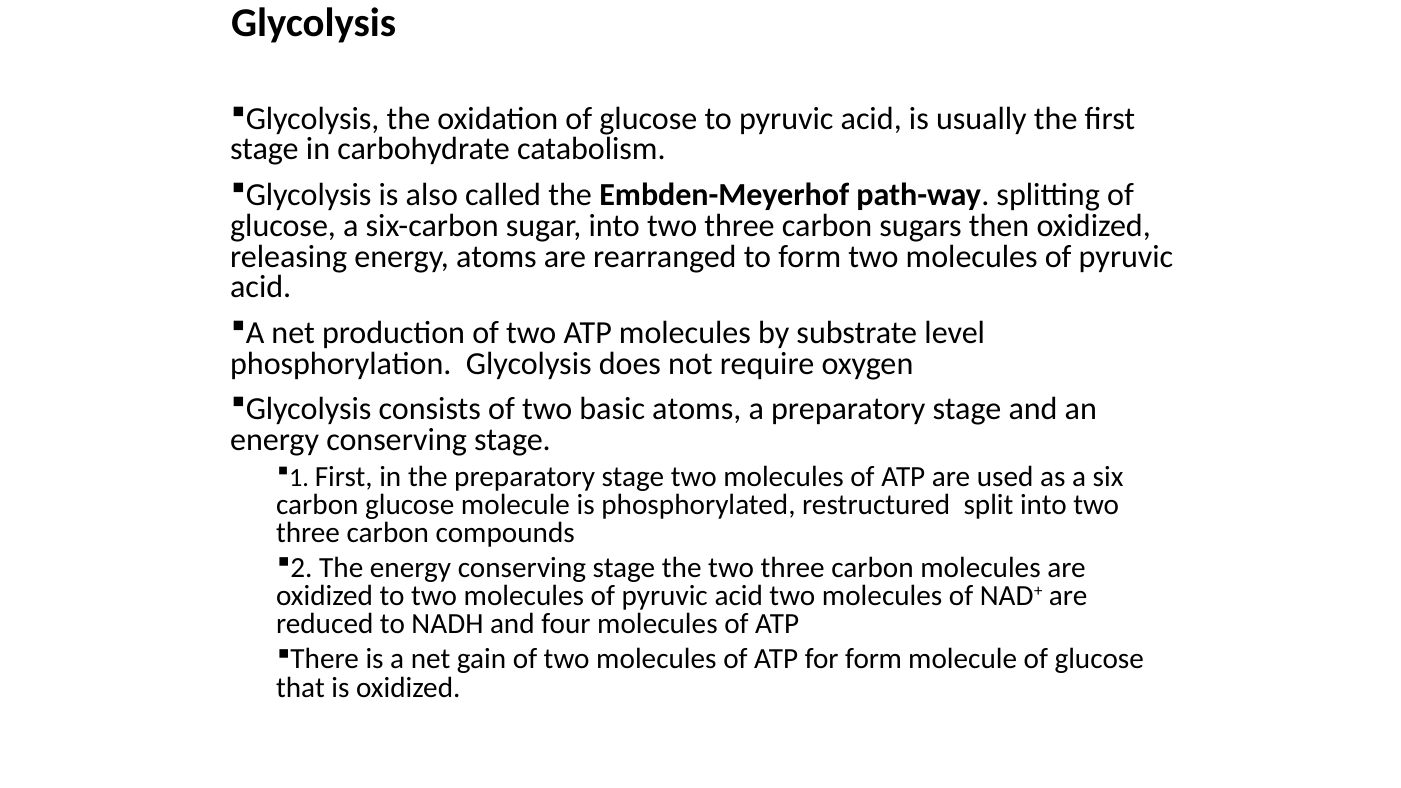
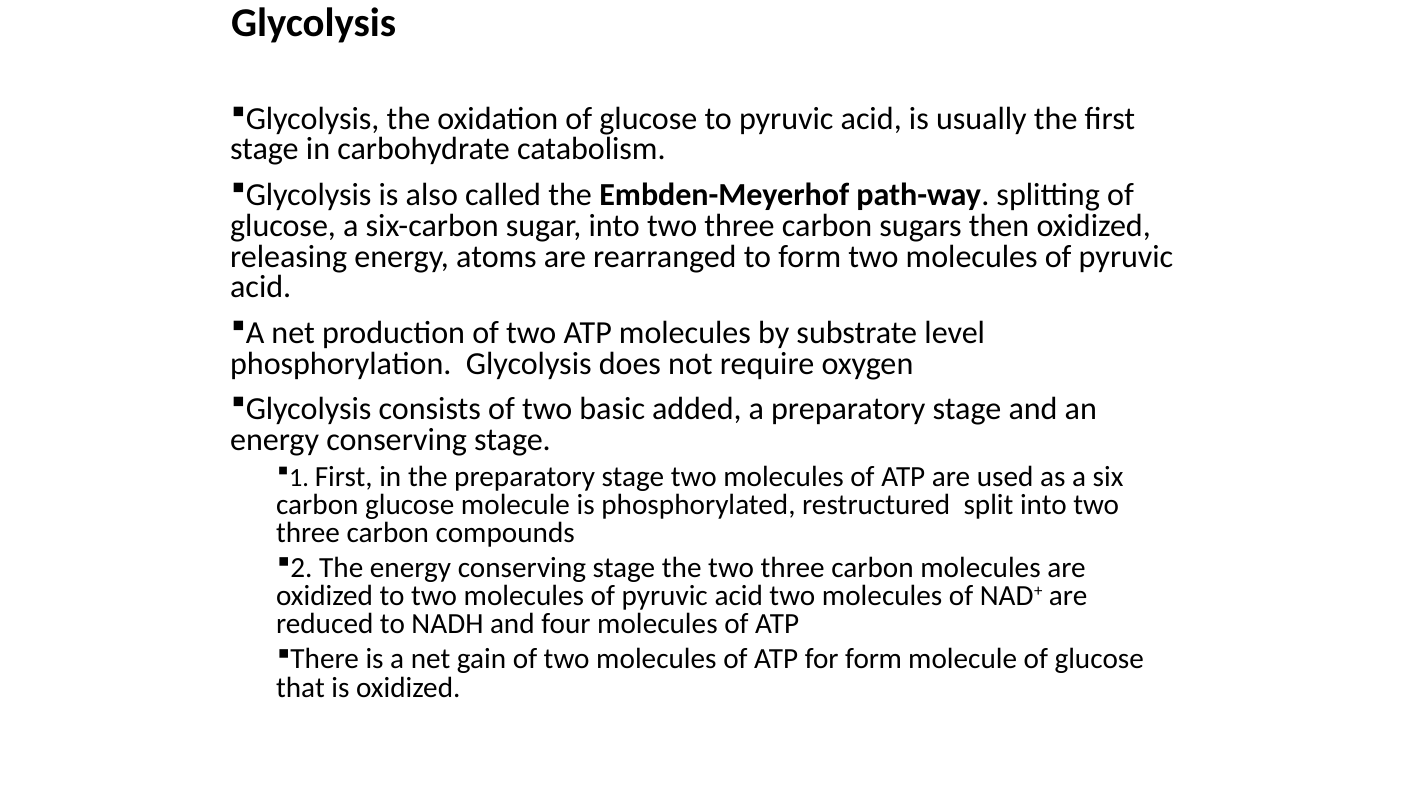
basic atoms: atoms -> added
